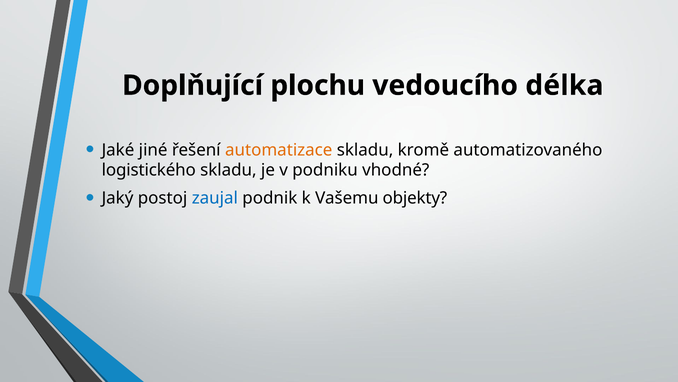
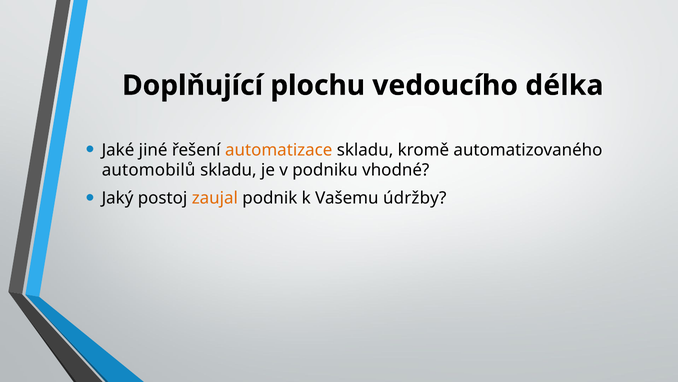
logistického: logistického -> automobilů
zaujal colour: blue -> orange
objekty: objekty -> údržby
